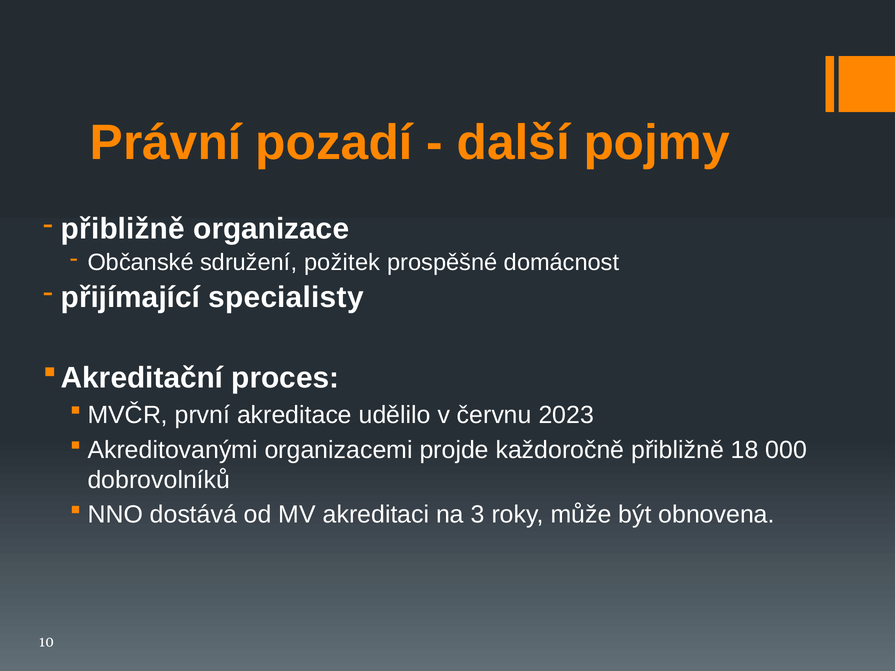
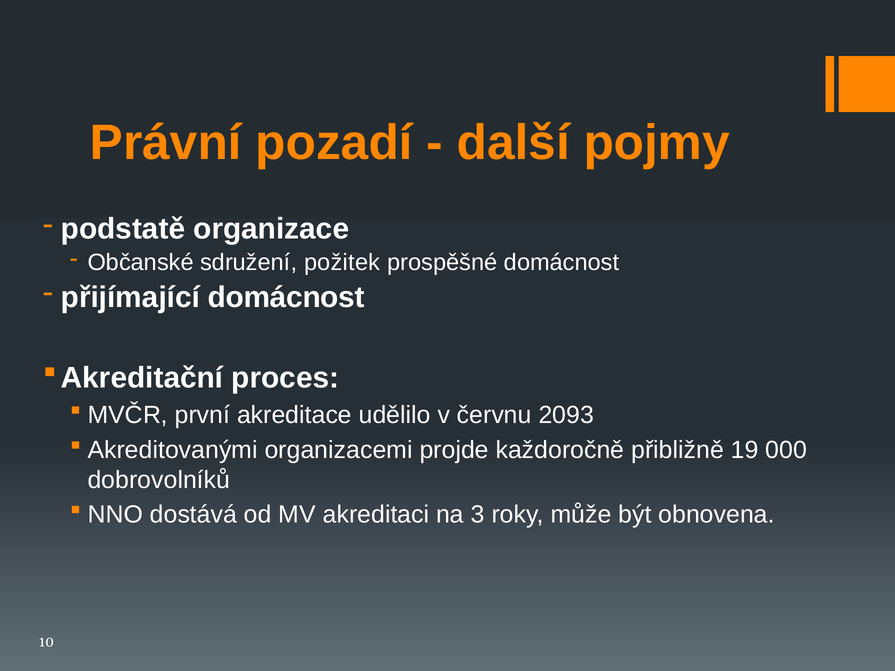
přibližně at (123, 229): přibližně -> podstatě
přijímající specialisty: specialisty -> domácnost
2023: 2023 -> 2093
18: 18 -> 19
